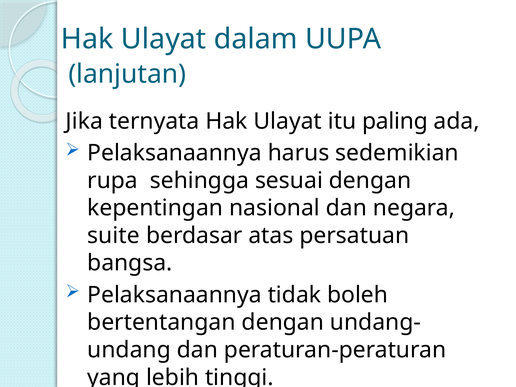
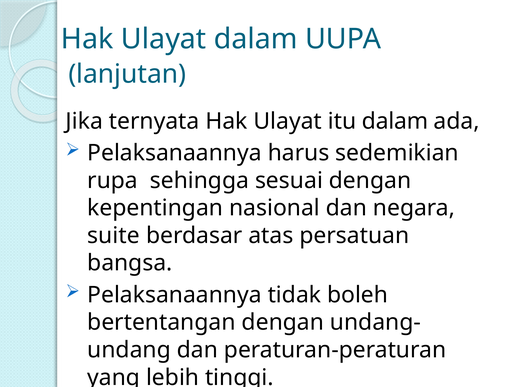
itu paling: paling -> dalam
